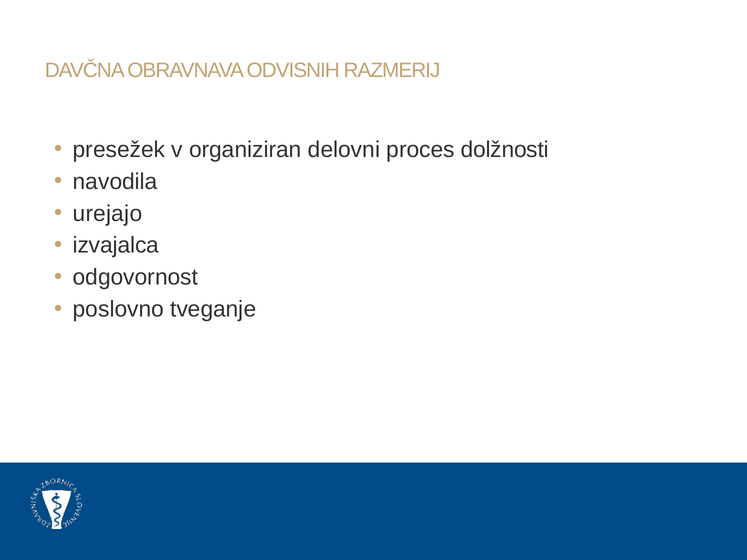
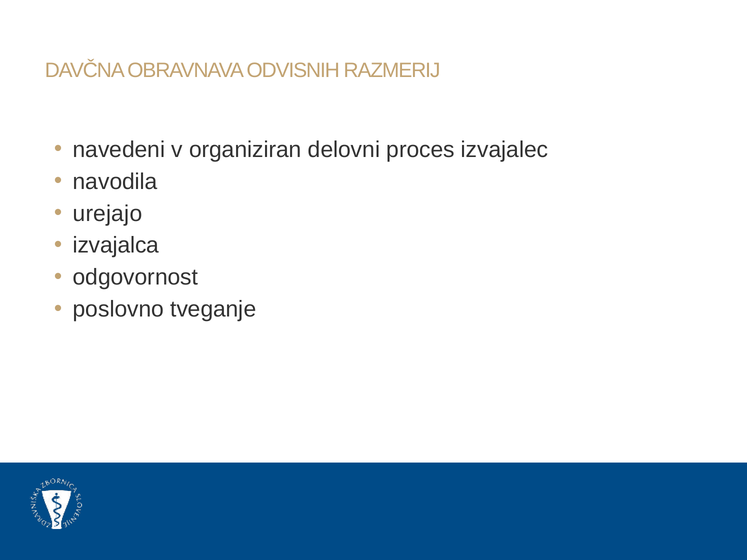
presežek: presežek -> navedeni
dolžnosti: dolžnosti -> izvajalec
